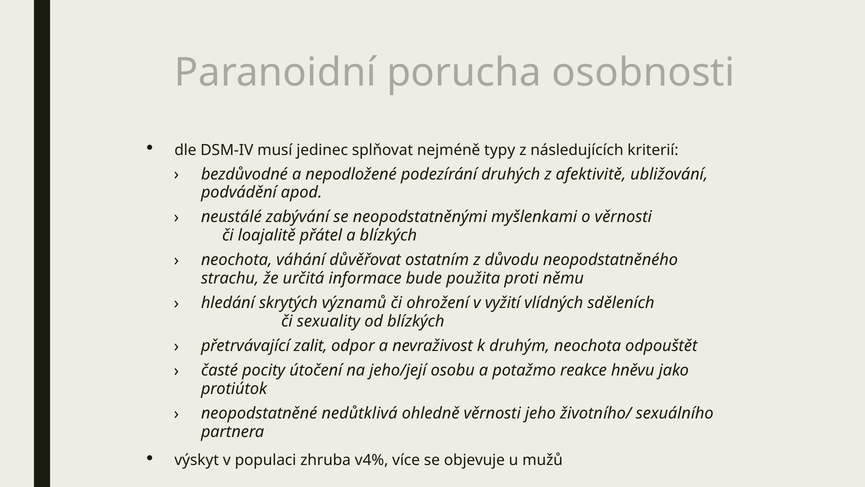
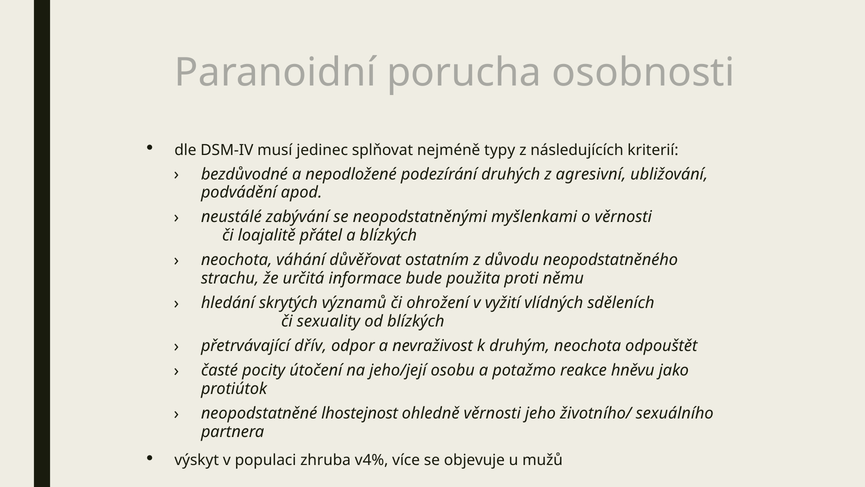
afektivitě: afektivitě -> agresivní
zalit: zalit -> dřív
nedůtklivá: nedůtklivá -> lhostejnost
